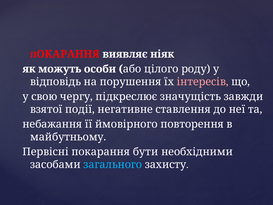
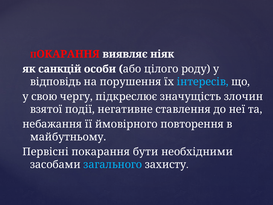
можуть: можуть -> санкцій
інтересів colour: pink -> light blue
завжди: завжди -> злочин
